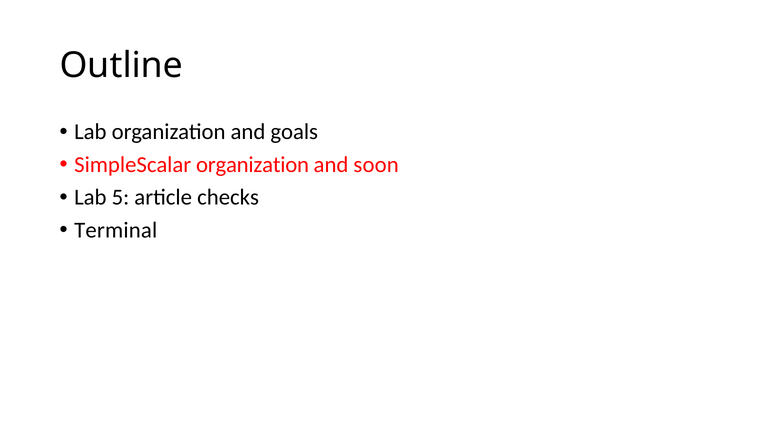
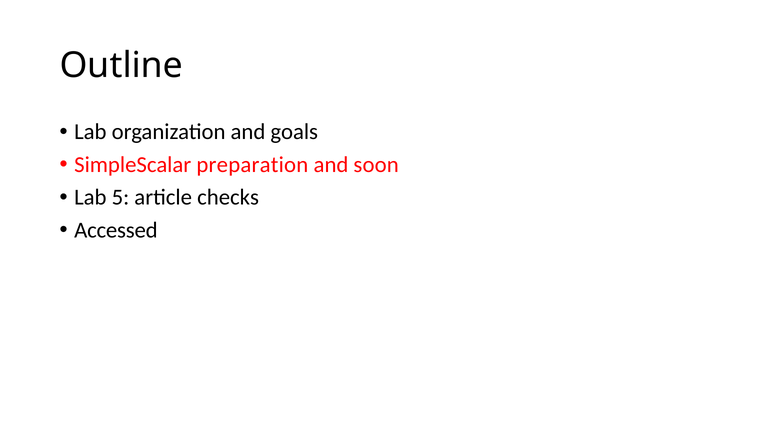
SimpleScalar organization: organization -> preparation
Terminal: Terminal -> Accessed
